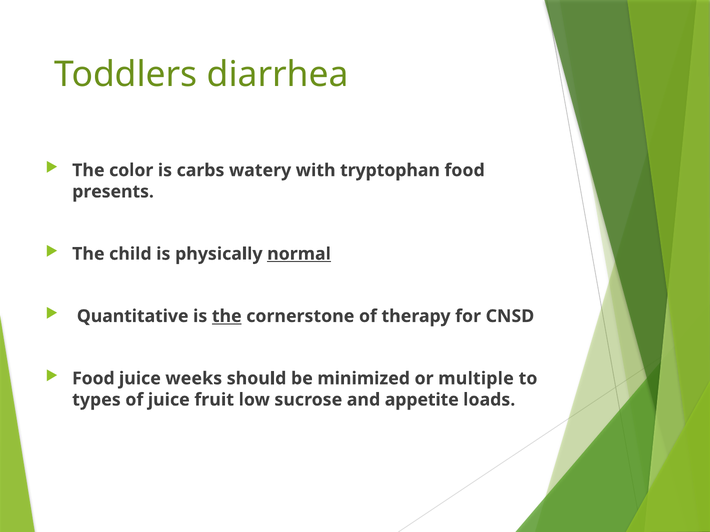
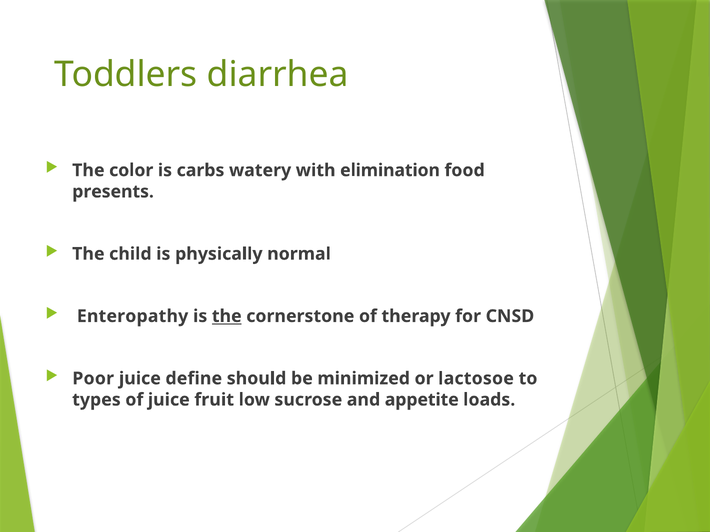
tryptophan: tryptophan -> elimination
normal underline: present -> none
Quantitative: Quantitative -> Enteropathy
Food at (93, 379): Food -> Poor
weeks: weeks -> define
multiple: multiple -> lactosoe
